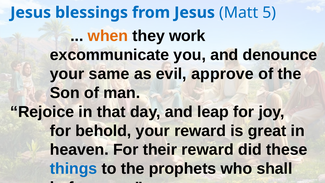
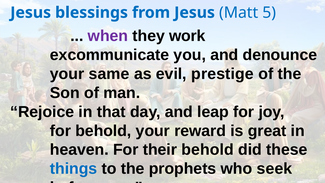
when colour: orange -> purple
approve: approve -> prestige
their reward: reward -> behold
shall: shall -> seek
